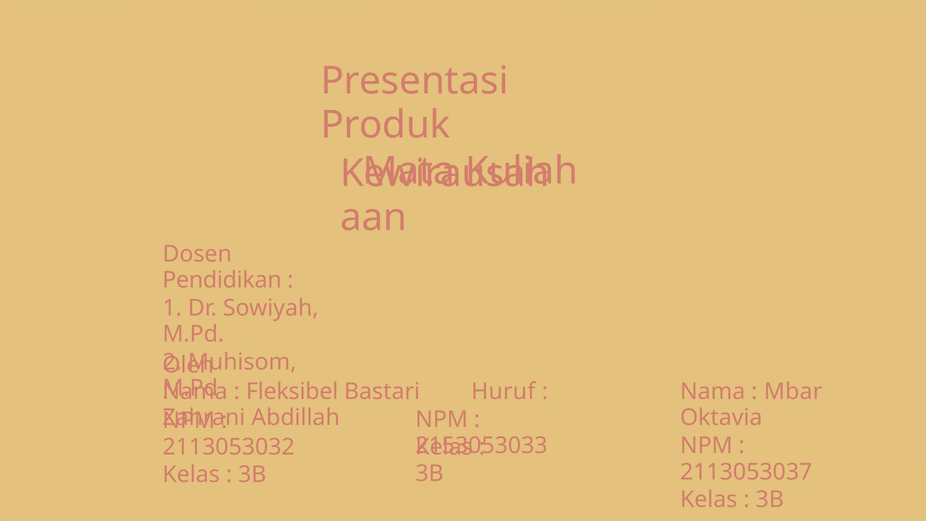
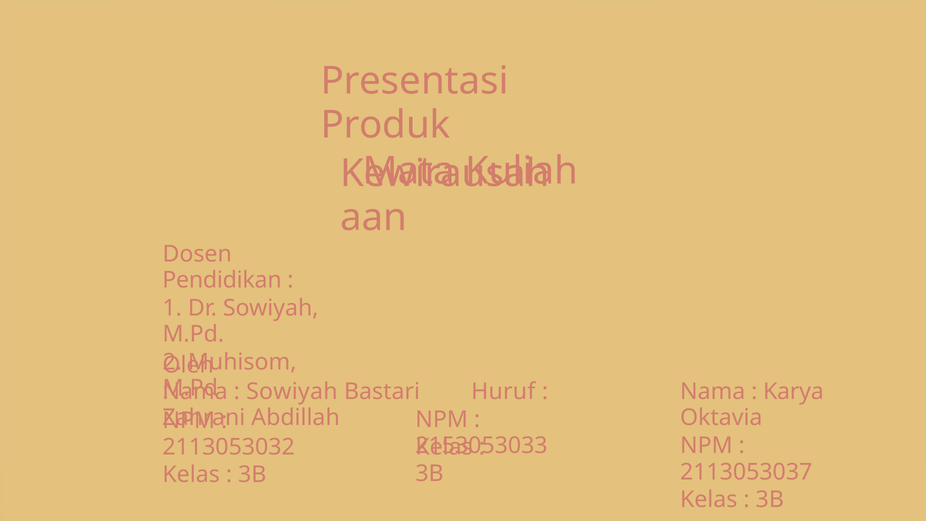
Fleksibel at (292, 391): Fleksibel -> Sowiyah
Mbar: Mbar -> Karya
